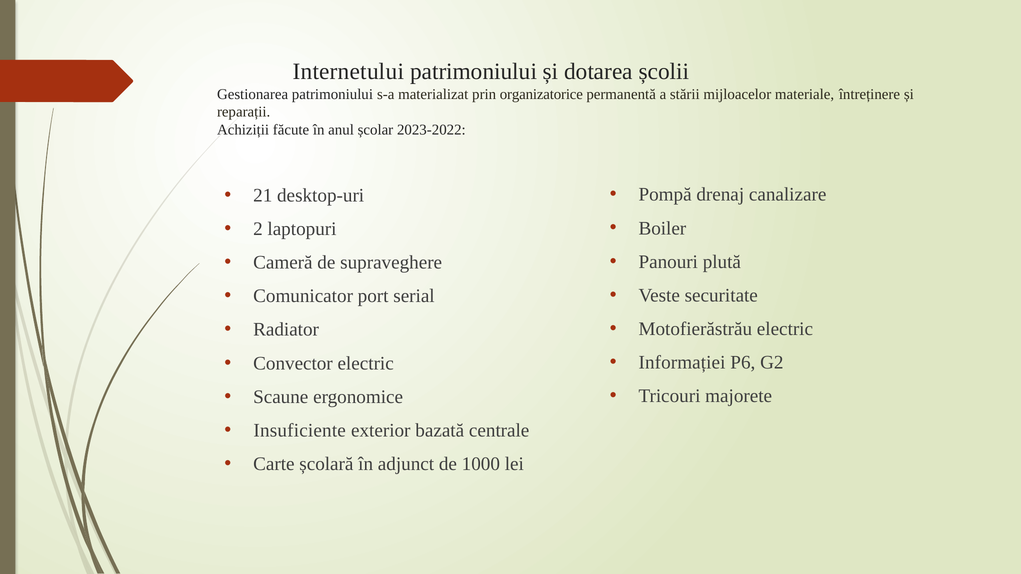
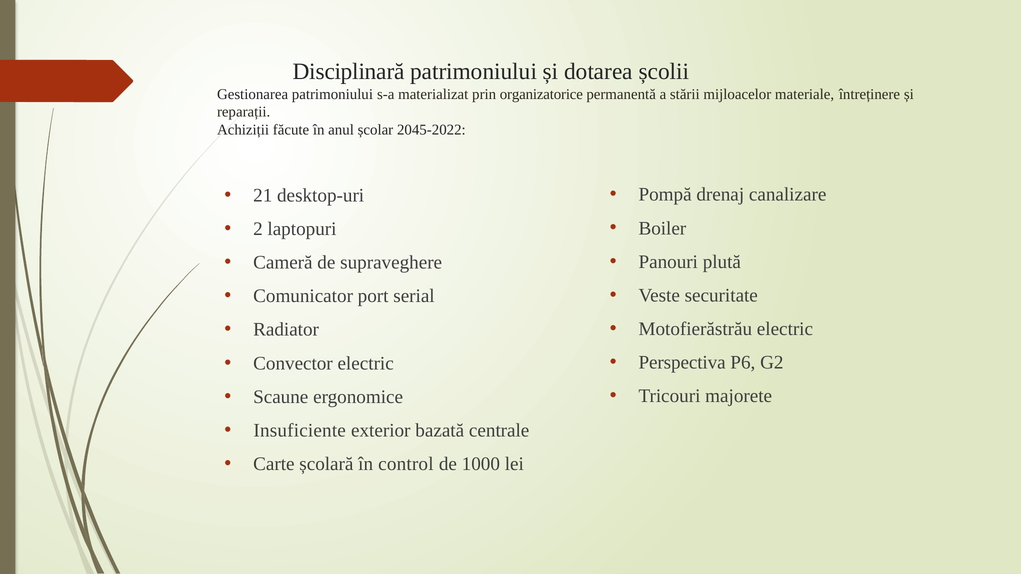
Internetului: Internetului -> Disciplinară
2023-2022: 2023-2022 -> 2045-2022
Informației: Informației -> Perspectiva
adjunct: adjunct -> control
